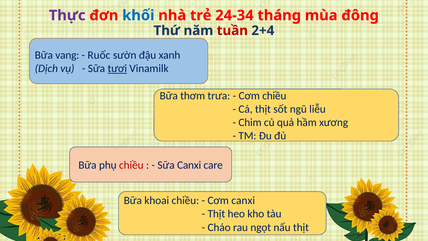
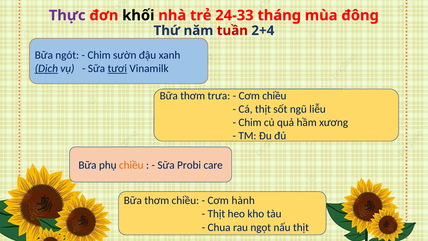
khối colour: blue -> black
24-34: 24-34 -> 24-33
vang: vang -> ngót
Ruốc at (99, 55): Ruốc -> Chim
Dịch underline: none -> present
chiều at (131, 165) colour: red -> orange
Sữa Canxi: Canxi -> Probi
khoai at (157, 200): khoai -> thơm
Cơm canxi: canxi -> hành
Cháo: Cháo -> Chua
